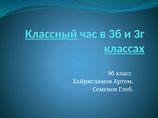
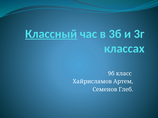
классах underline: present -> none
